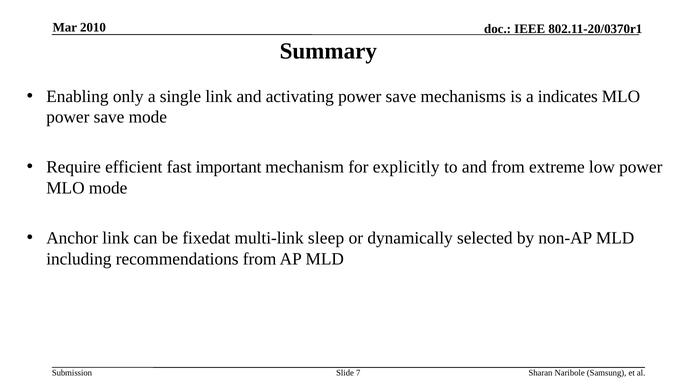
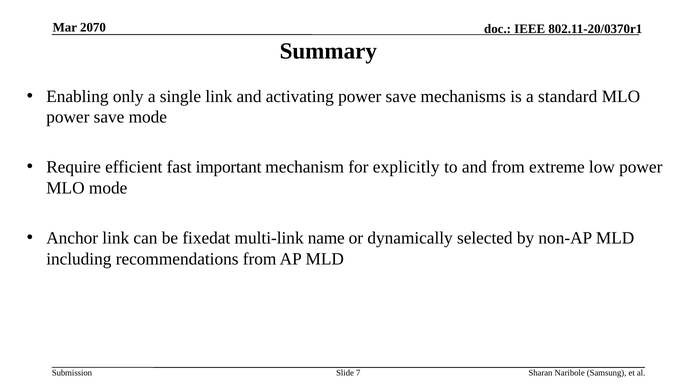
2010: 2010 -> 2070
indicates: indicates -> standard
sleep: sleep -> name
